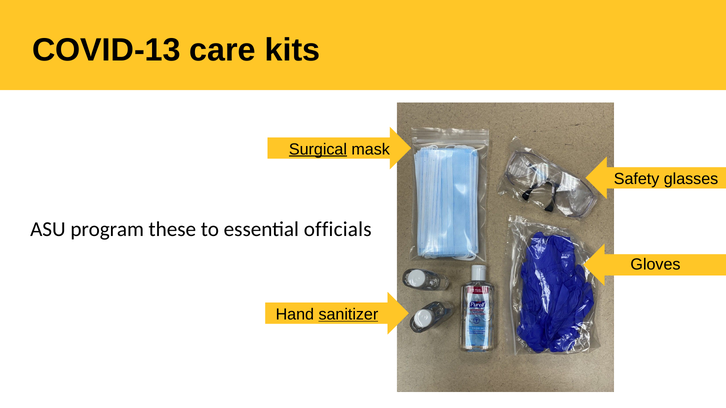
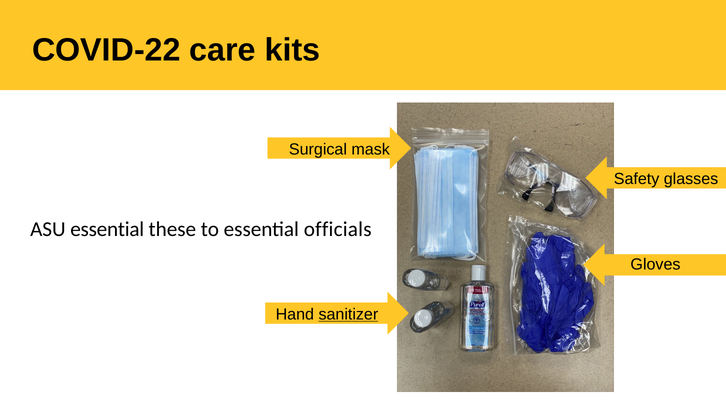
COVID-13: COVID-13 -> COVID-22
Surgical underline: present -> none
ASU program: program -> essential
